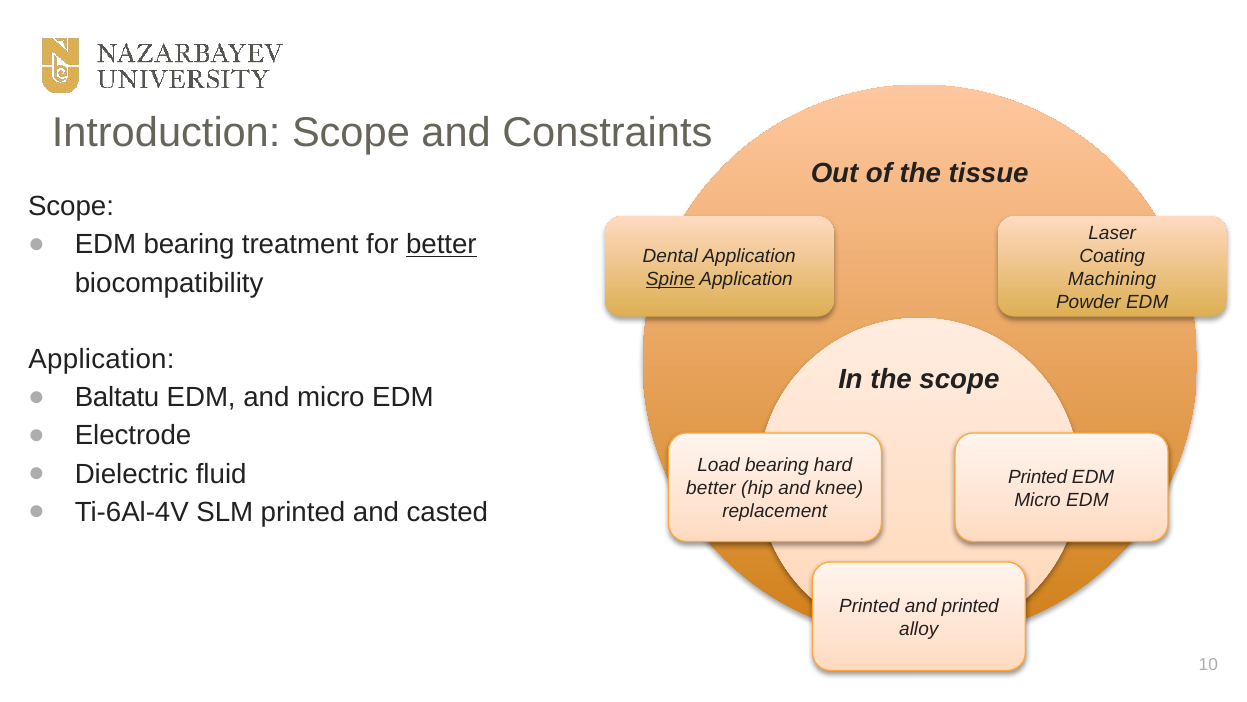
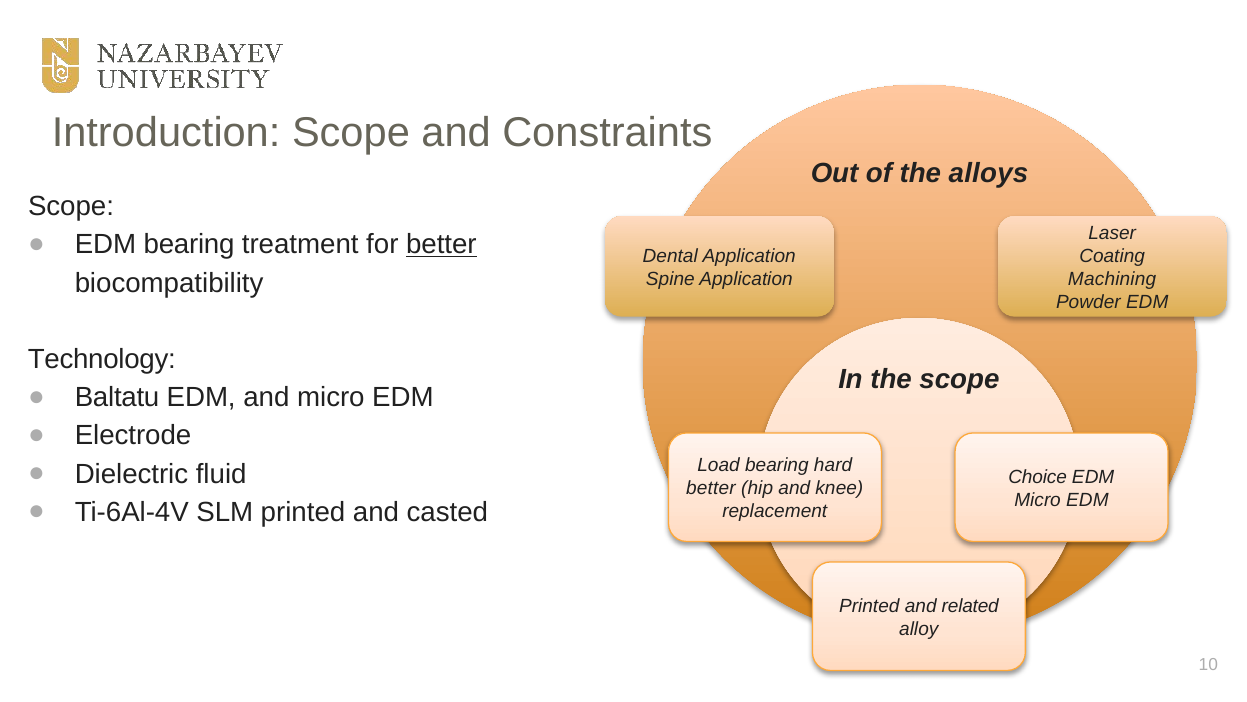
tissue: tissue -> alloys
Spine underline: present -> none
Application at (101, 359): Application -> Technology
Printed at (1038, 477): Printed -> Choice
and printed: printed -> related
